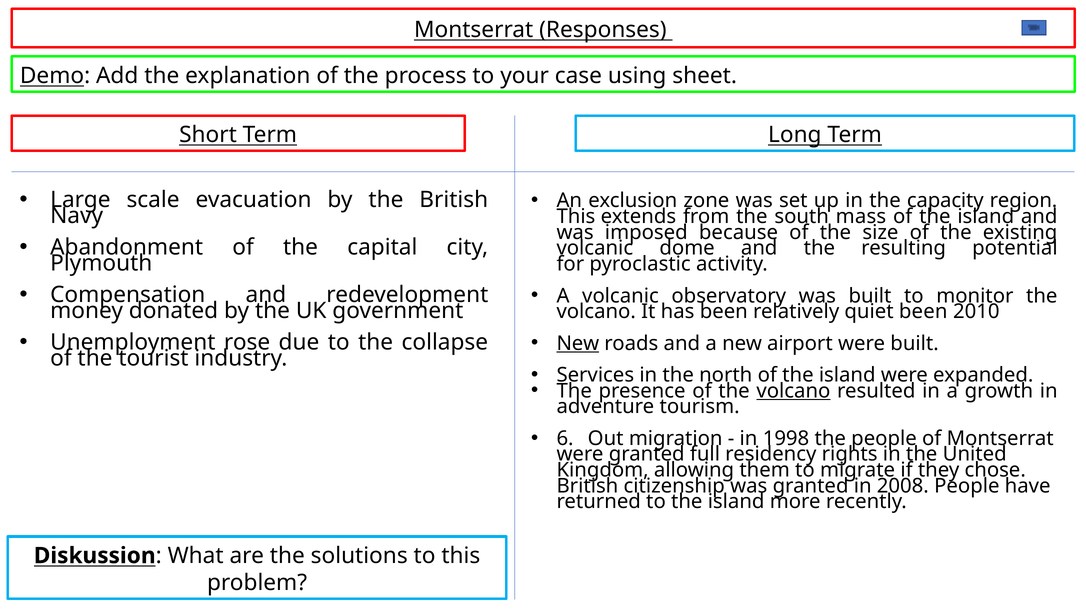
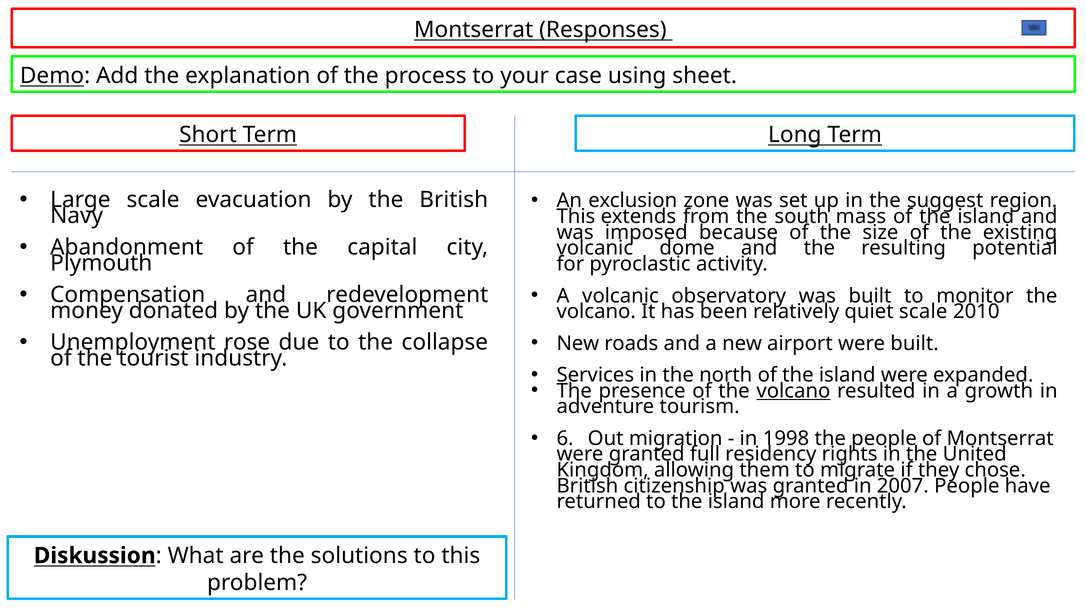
capacity: capacity -> suggest
quiet been: been -> scale
New at (578, 343) underline: present -> none
2008: 2008 -> 2007
